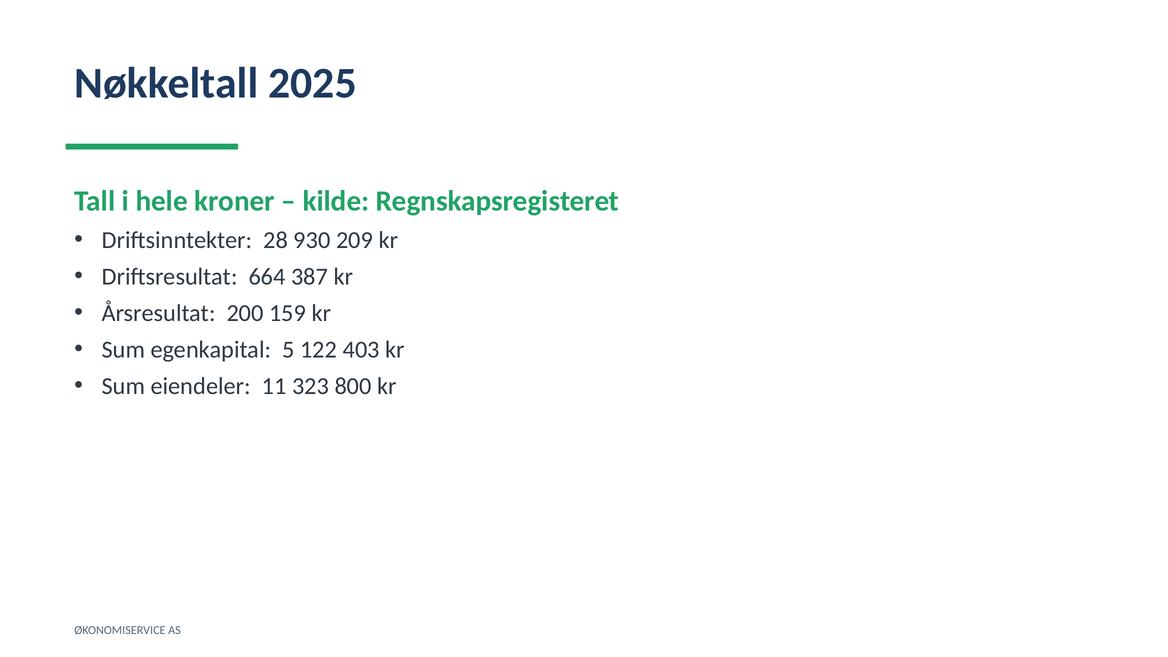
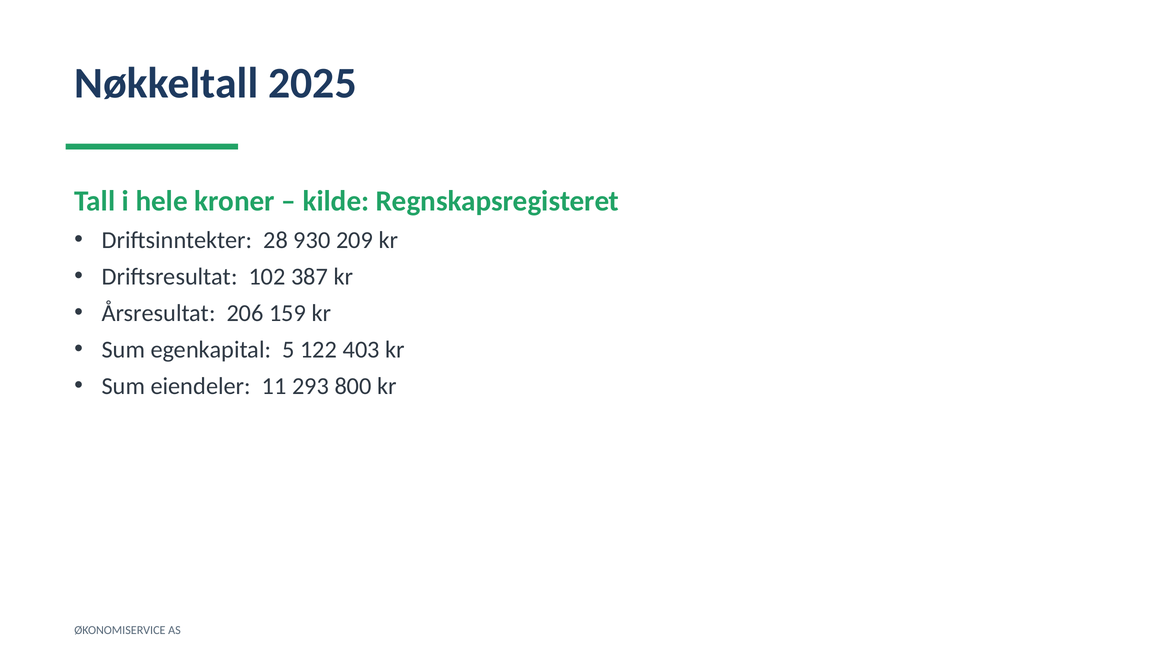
664: 664 -> 102
200: 200 -> 206
323: 323 -> 293
